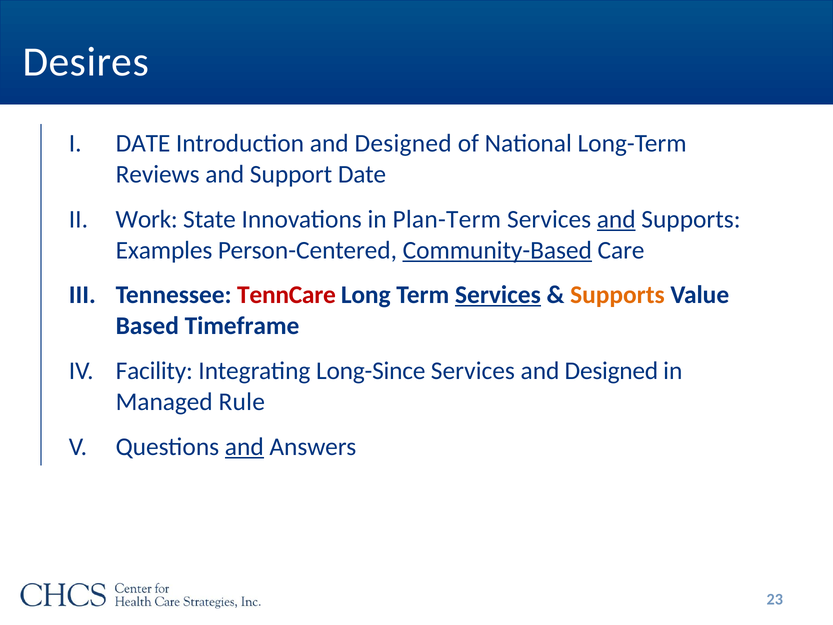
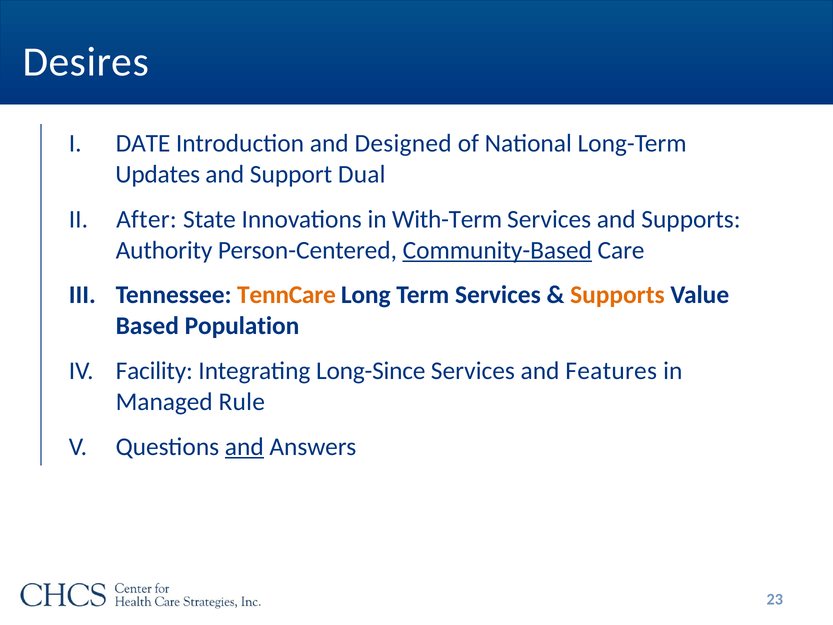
Reviews: Reviews -> Updates
Support Date: Date -> Dual
Work: Work -> After
Plan-Term: Plan-Term -> With-Term
and at (616, 219) underline: present -> none
Examples: Examples -> Authority
TennCare colour: red -> orange
Services at (498, 295) underline: present -> none
Timeframe: Timeframe -> Population
Services and Designed: Designed -> Features
